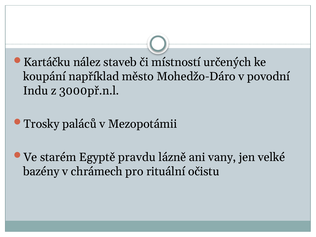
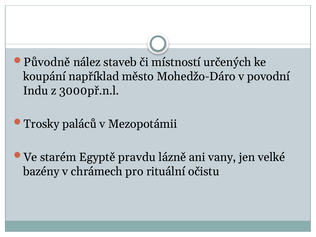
Kartáčku: Kartáčku -> Původně
